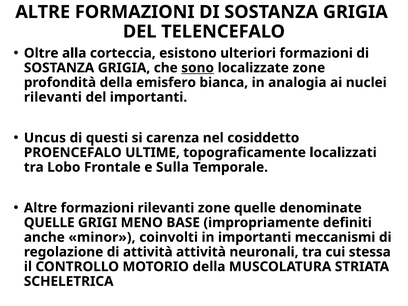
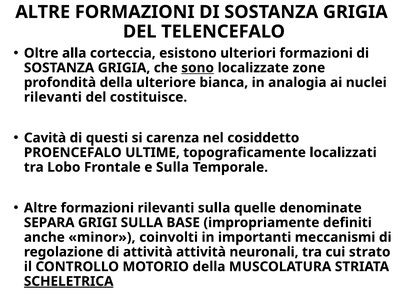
emisfero: emisfero -> ulteriore
del importanti: importanti -> costituisce
Uncus: Uncus -> Cavità
rilevanti zone: zone -> sulla
QUELLE at (49, 223): QUELLE -> SEPARA
GRIGI MENO: MENO -> SULLA
stessa: stessa -> strato
SCHELETRICA underline: none -> present
